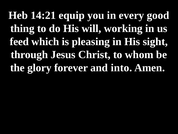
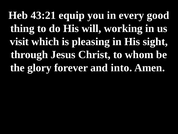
14:21: 14:21 -> 43:21
feed: feed -> visit
